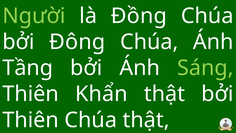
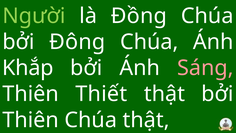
Tầng: Tầng -> Khắp
Sáng colour: light green -> pink
Khẩn: Khẩn -> Thiết
